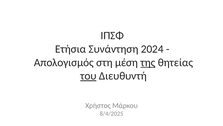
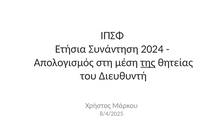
του underline: present -> none
